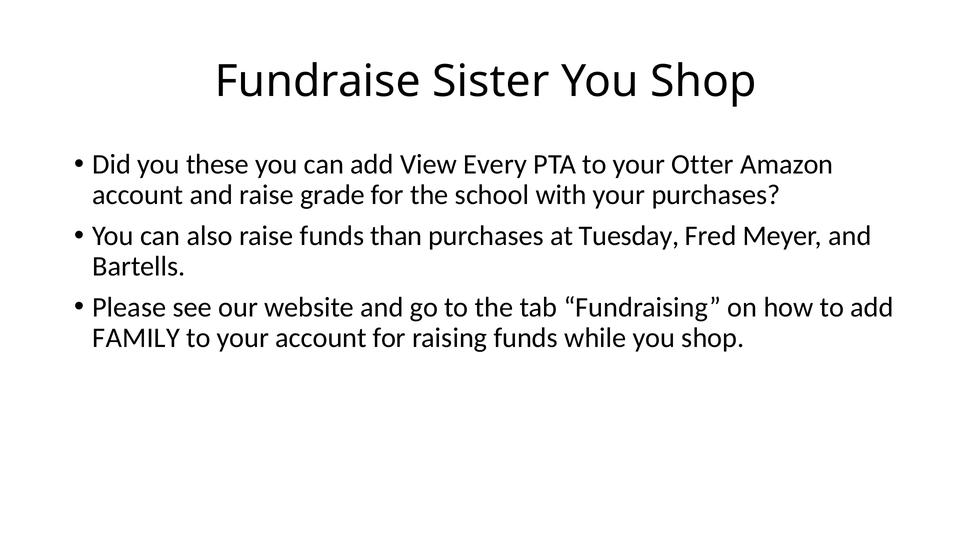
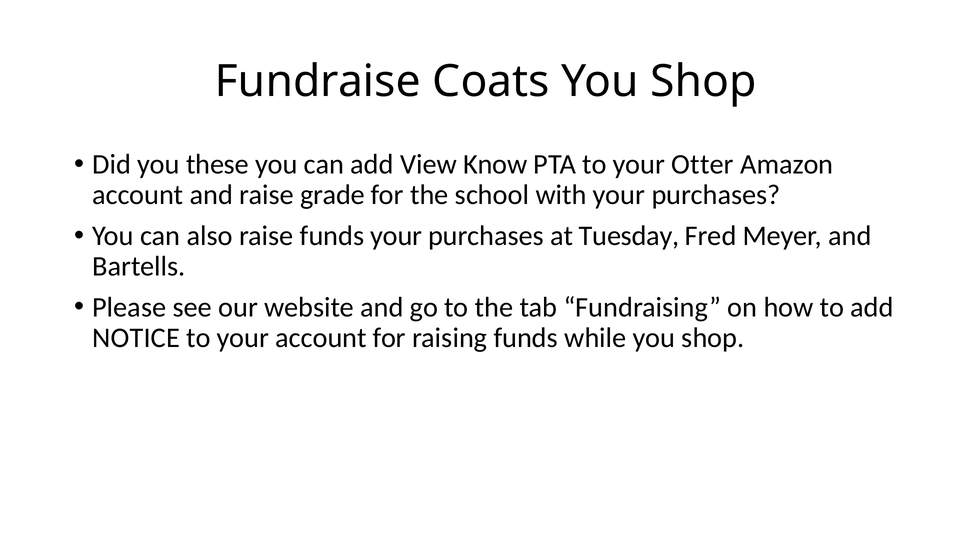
Sister: Sister -> Coats
Every: Every -> Know
funds than: than -> your
FAMILY: FAMILY -> NOTICE
